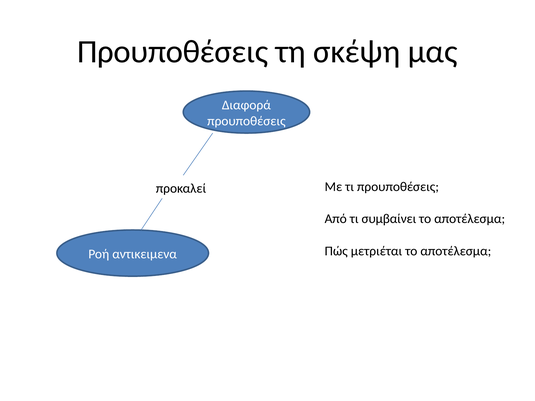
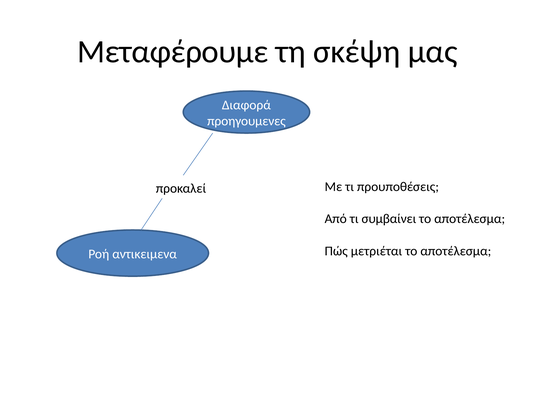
Προυποθέσεις at (173, 52): Προυποθέσεις -> Μεταφέρουμε
προυποθέσεις at (246, 121): προυποθέσεις -> προηγουμενες
